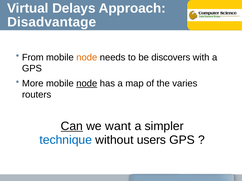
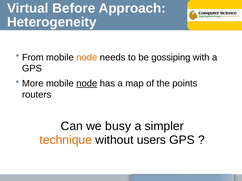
Delays: Delays -> Before
Disadvantage: Disadvantage -> Heterogeneity
discovers: discovers -> gossiping
varies: varies -> points
Can underline: present -> none
want: want -> busy
technique colour: blue -> orange
